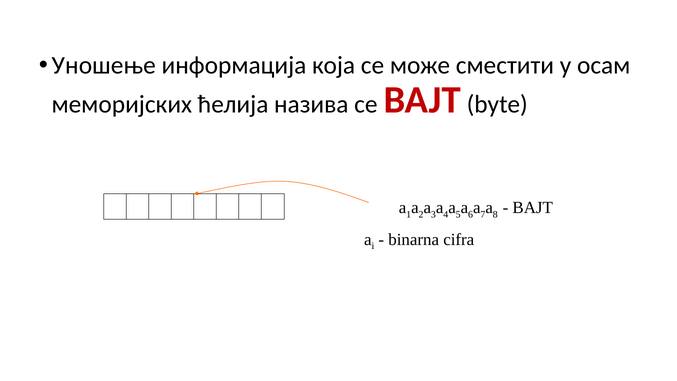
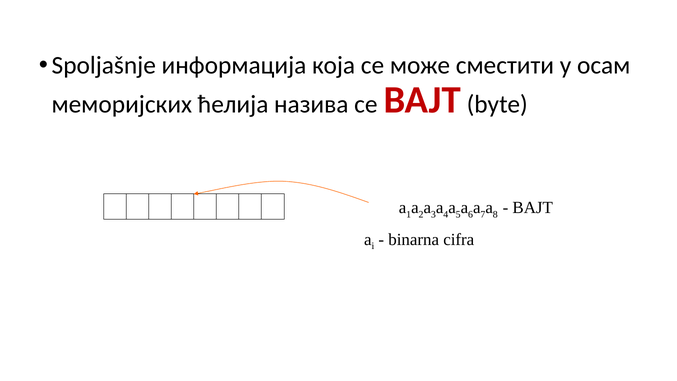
Уношење: Уношење -> Spoljašnje
